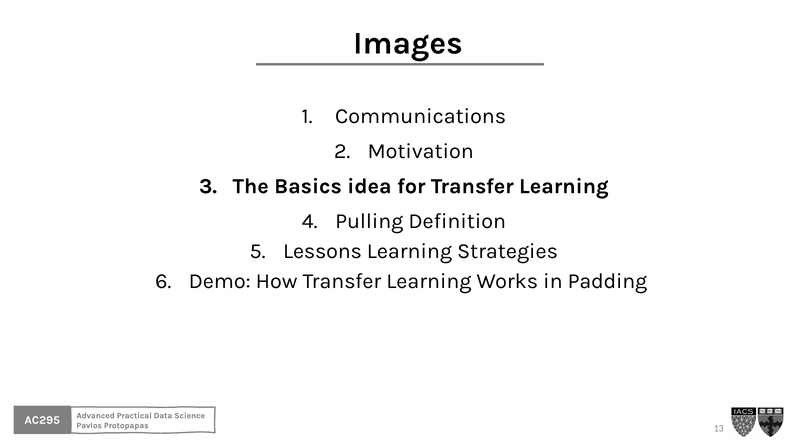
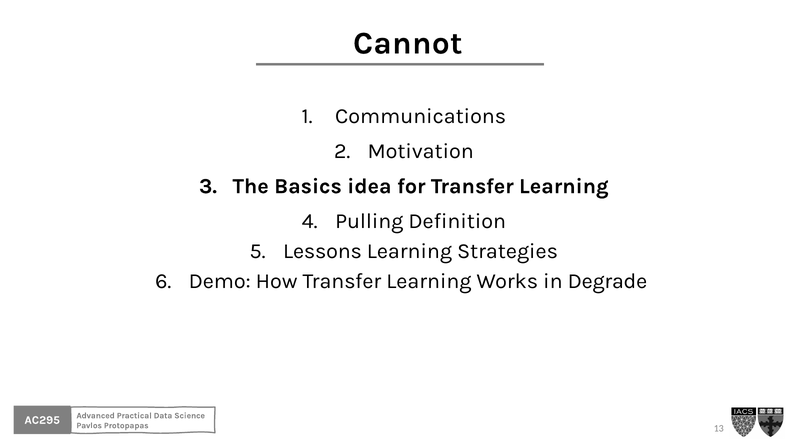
Images: Images -> Cannot
Padding: Padding -> Degrade
